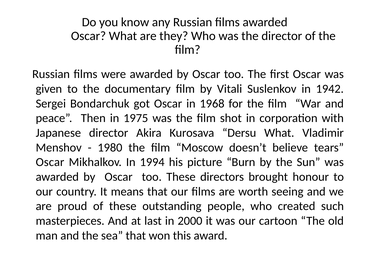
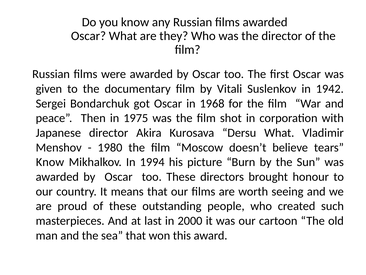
Oscar at (50, 162): Oscar -> Know
